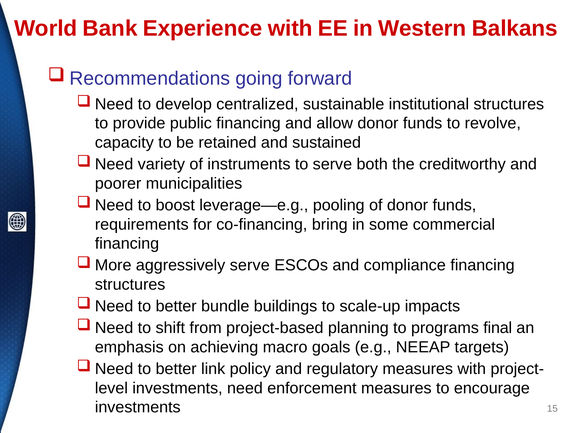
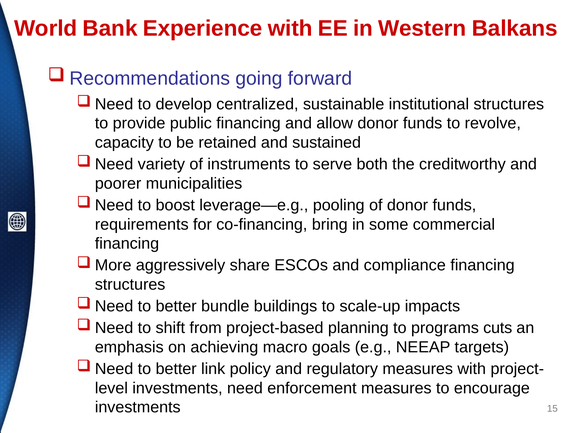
aggressively serve: serve -> share
final: final -> cuts
